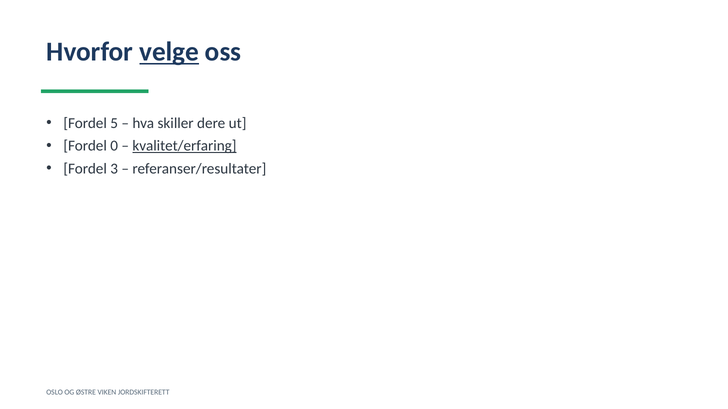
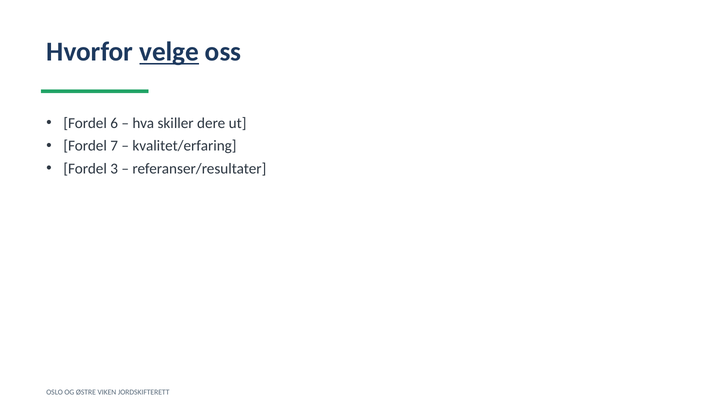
5: 5 -> 6
0: 0 -> 7
kvalitet/erfaring underline: present -> none
